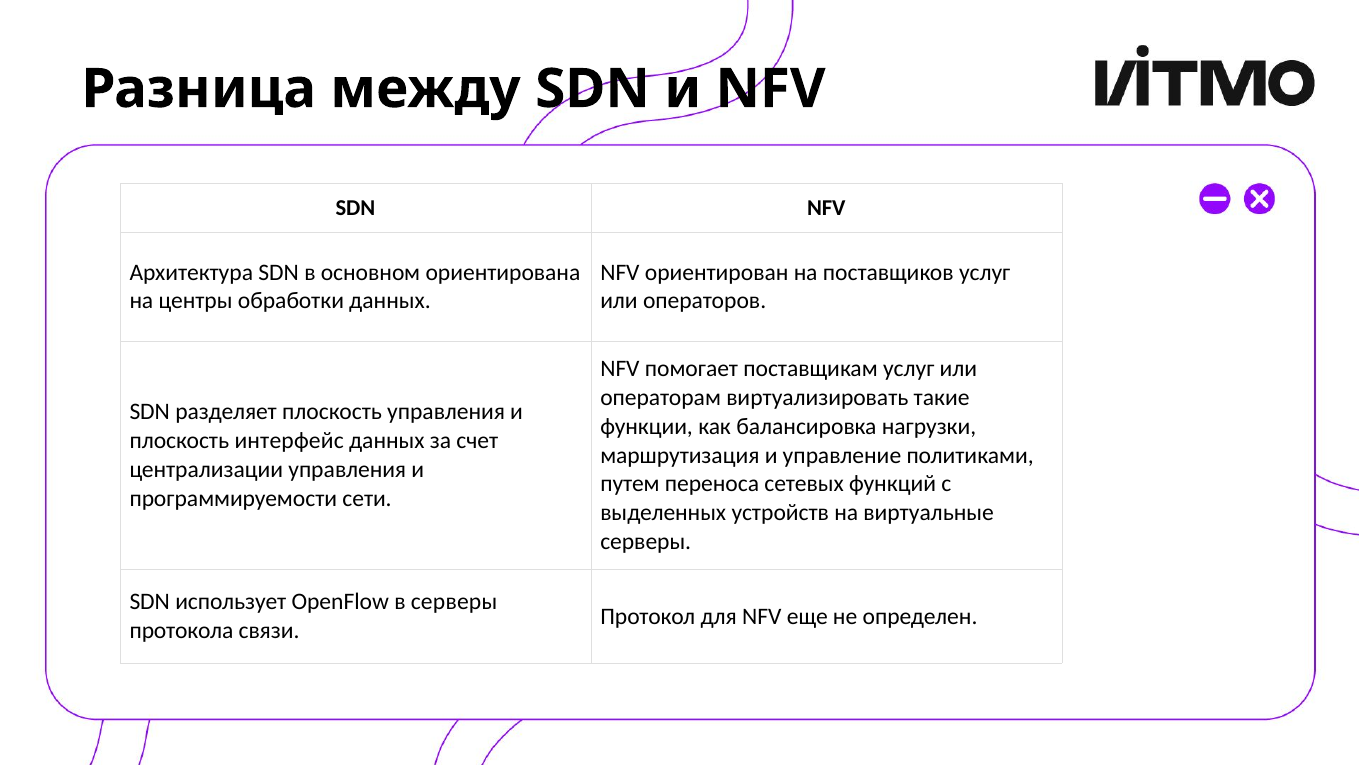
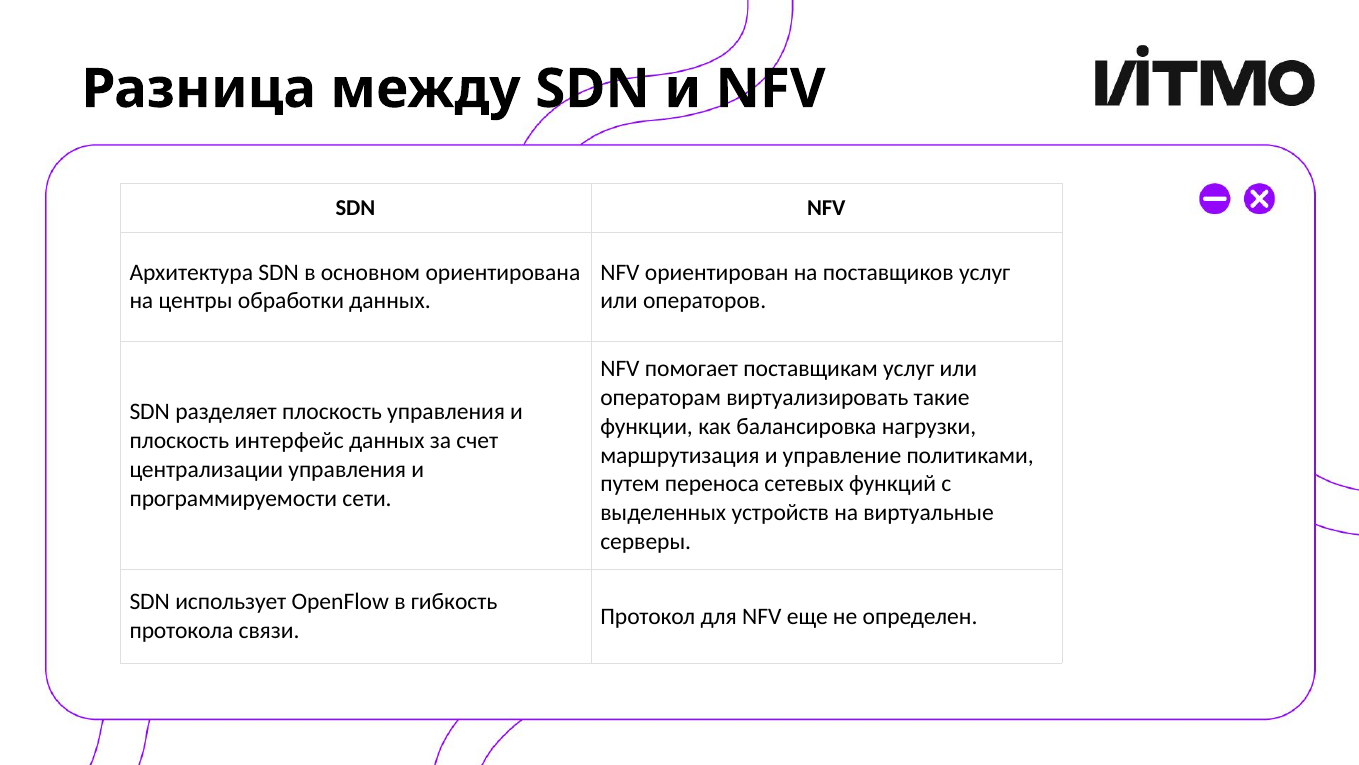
в серверы: серверы -> гибкость
